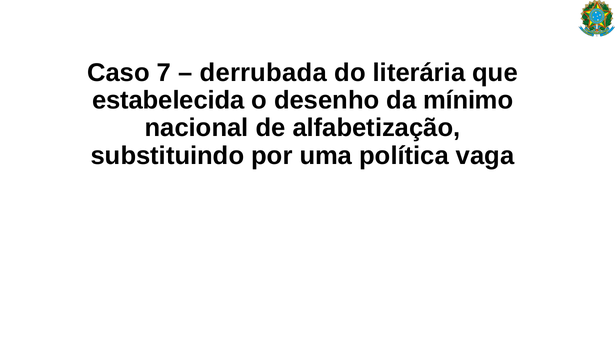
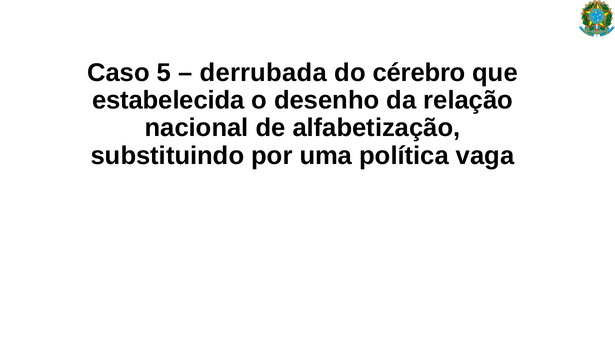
7: 7 -> 5
literária: literária -> cérebro
mínimo: mínimo -> relação
